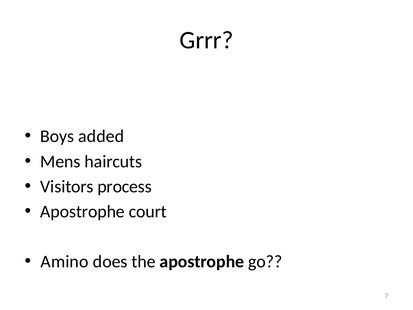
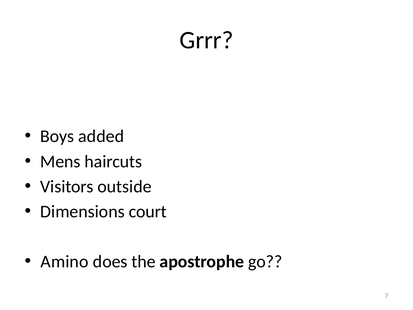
process: process -> outside
Apostrophe at (83, 211): Apostrophe -> Dimensions
